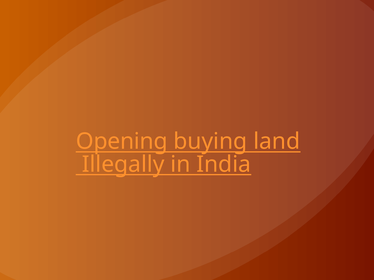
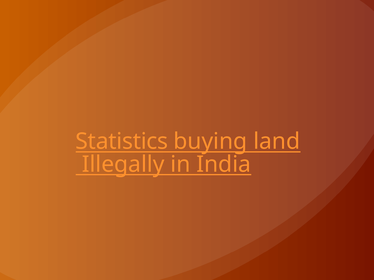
Opening: Opening -> Statistics
